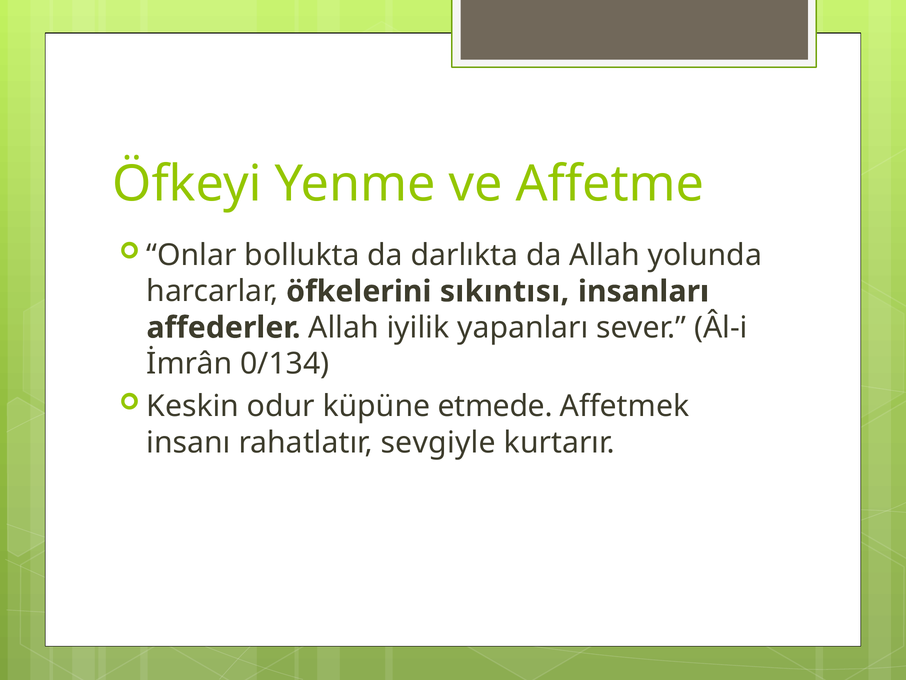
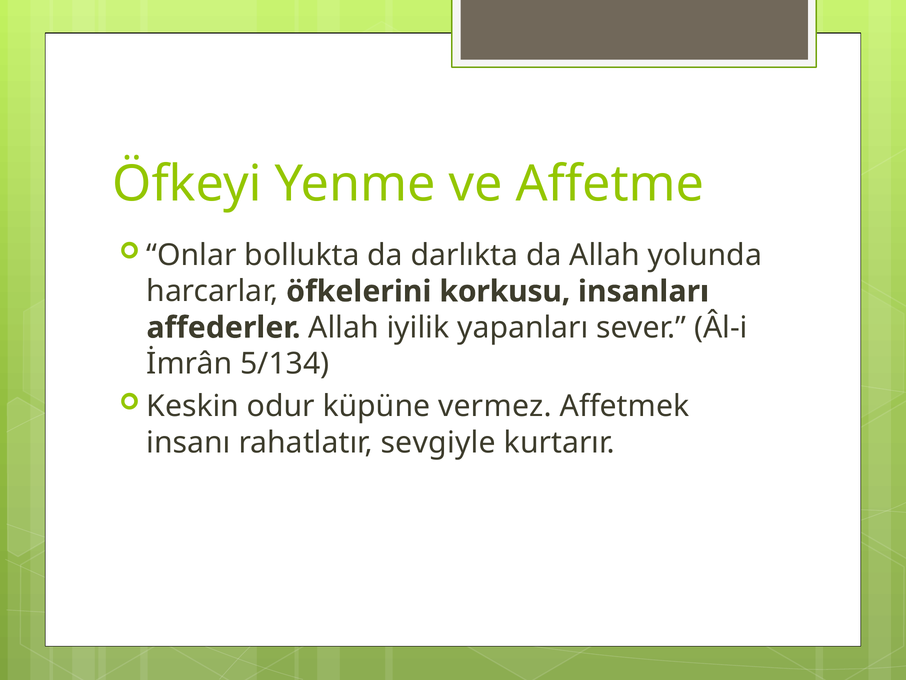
sıkıntısı: sıkıntısı -> korkusu
0/134: 0/134 -> 5/134
etmede: etmede -> vermez
